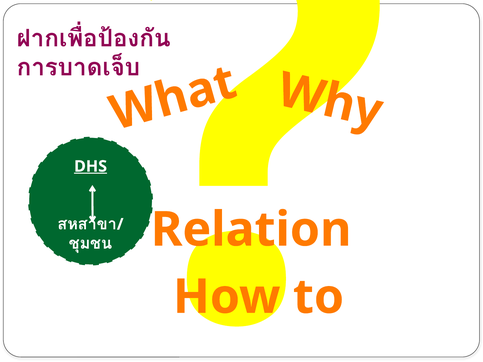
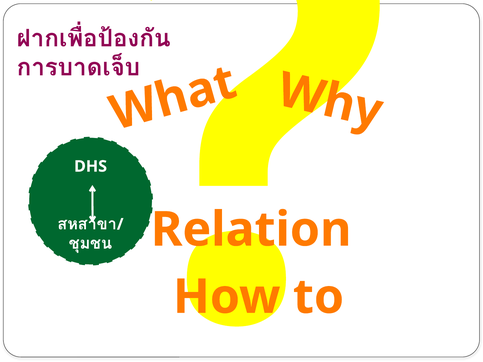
DHS underline: present -> none
